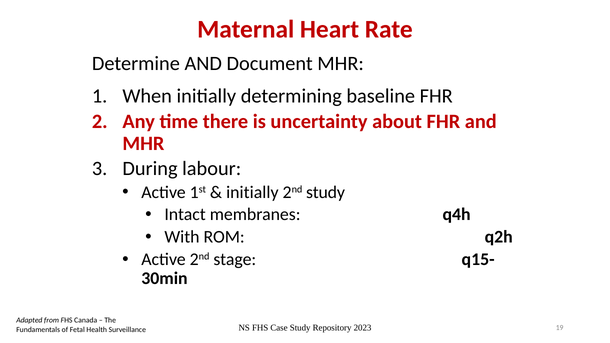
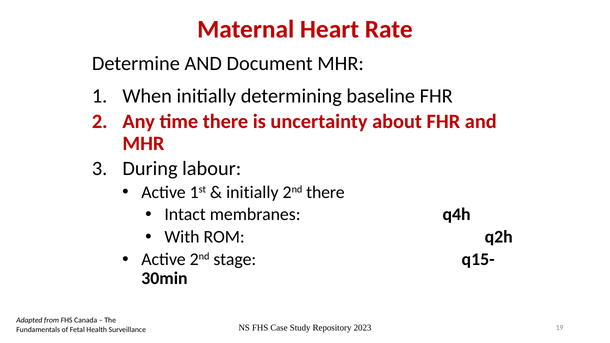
2nd study: study -> there
